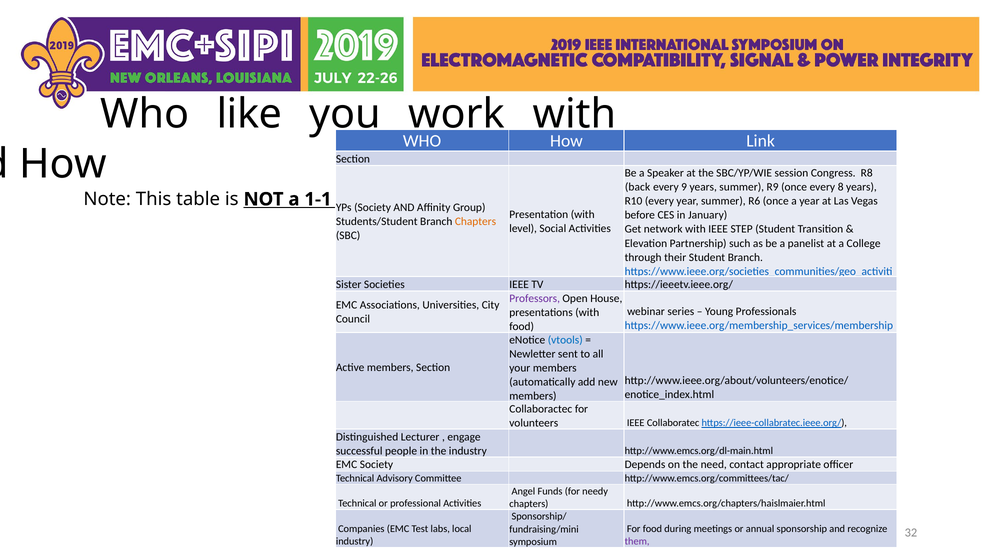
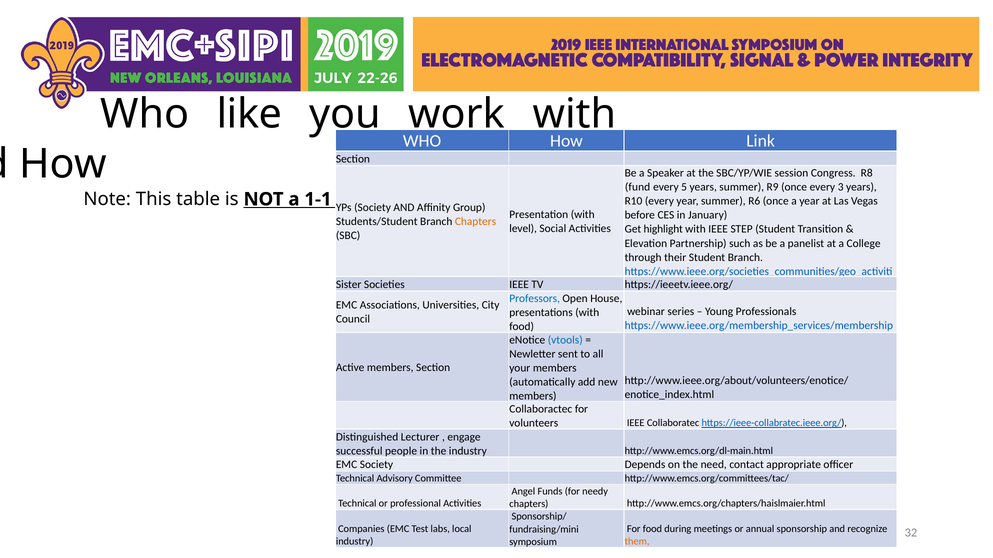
back: back -> fund
9: 9 -> 5
8: 8 -> 3
network: network -> highlight
Professors colour: purple -> blue
them colour: purple -> orange
